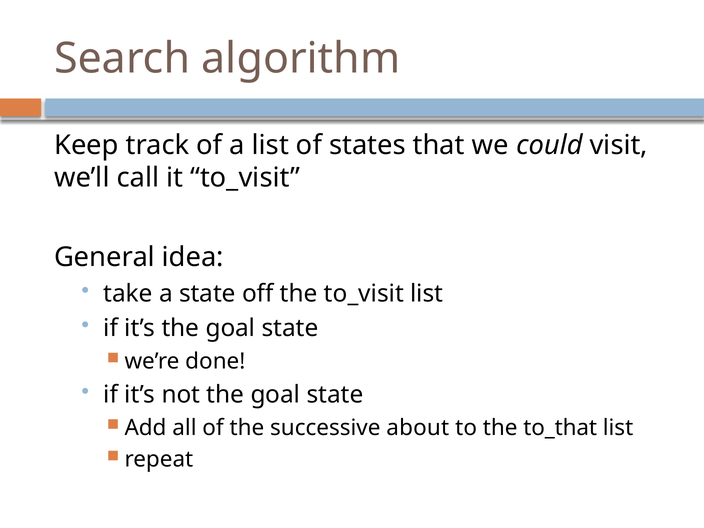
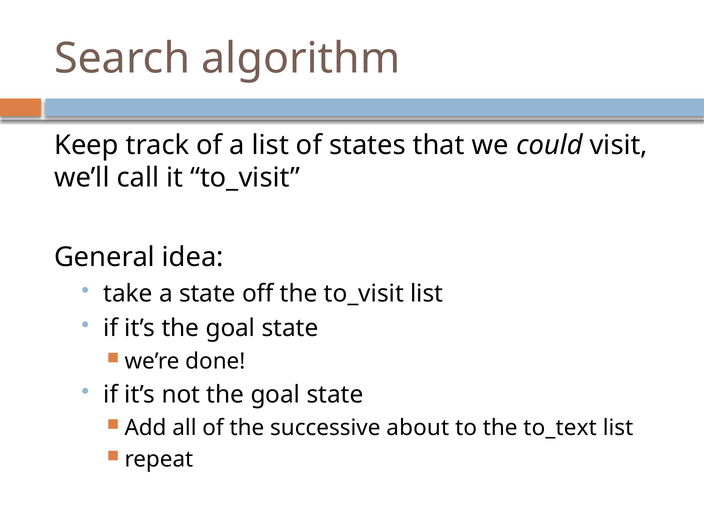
to_that: to_that -> to_text
